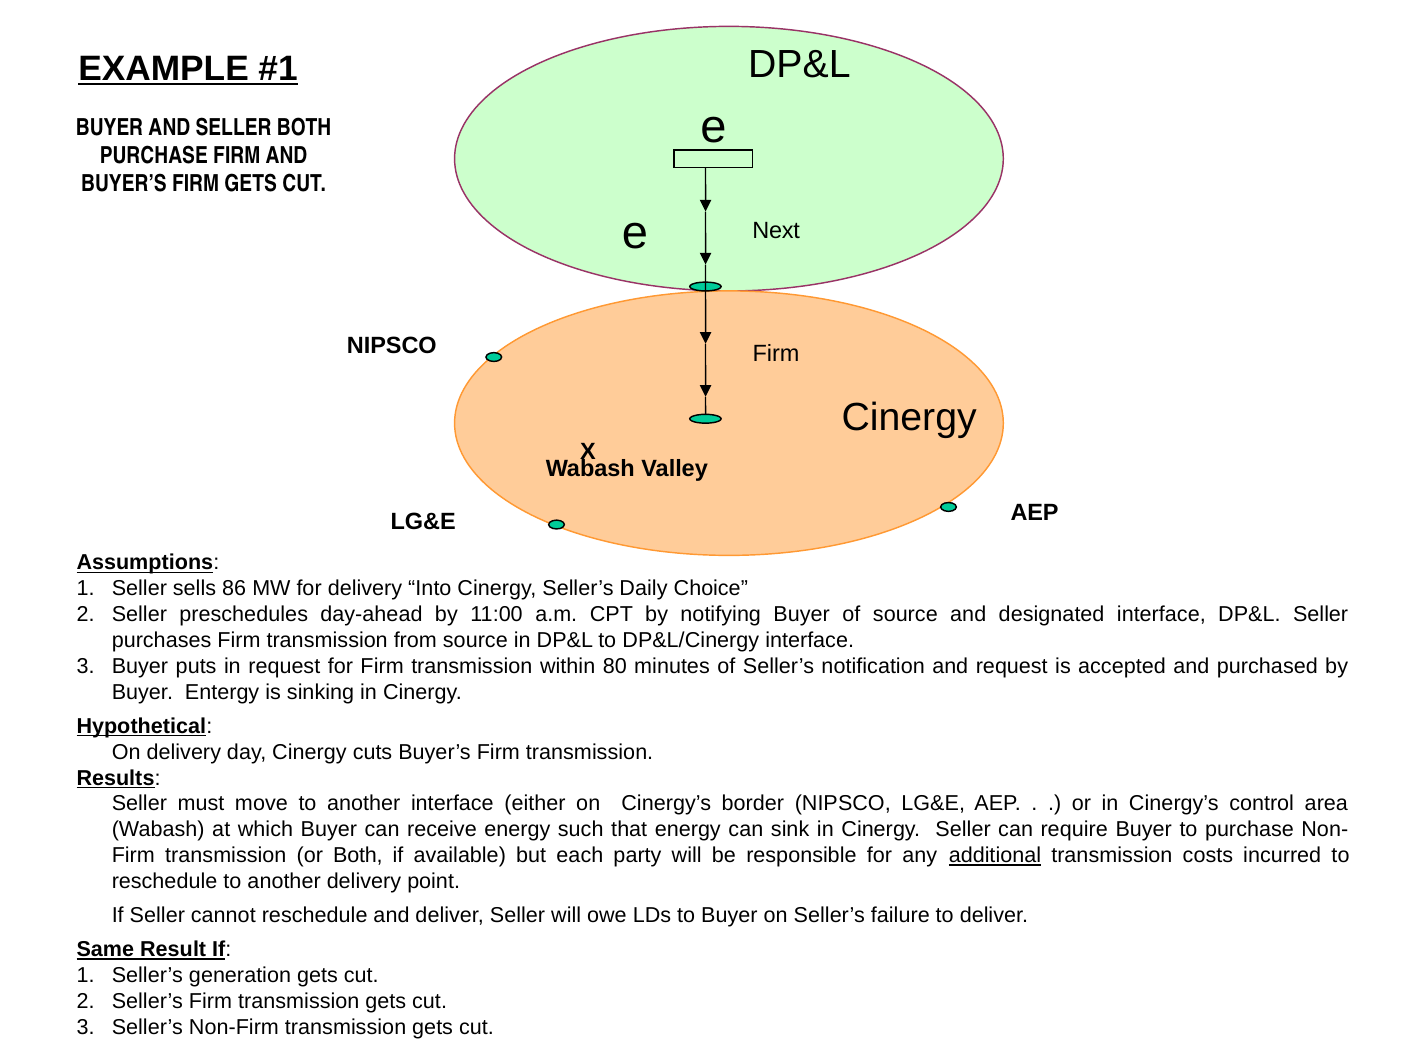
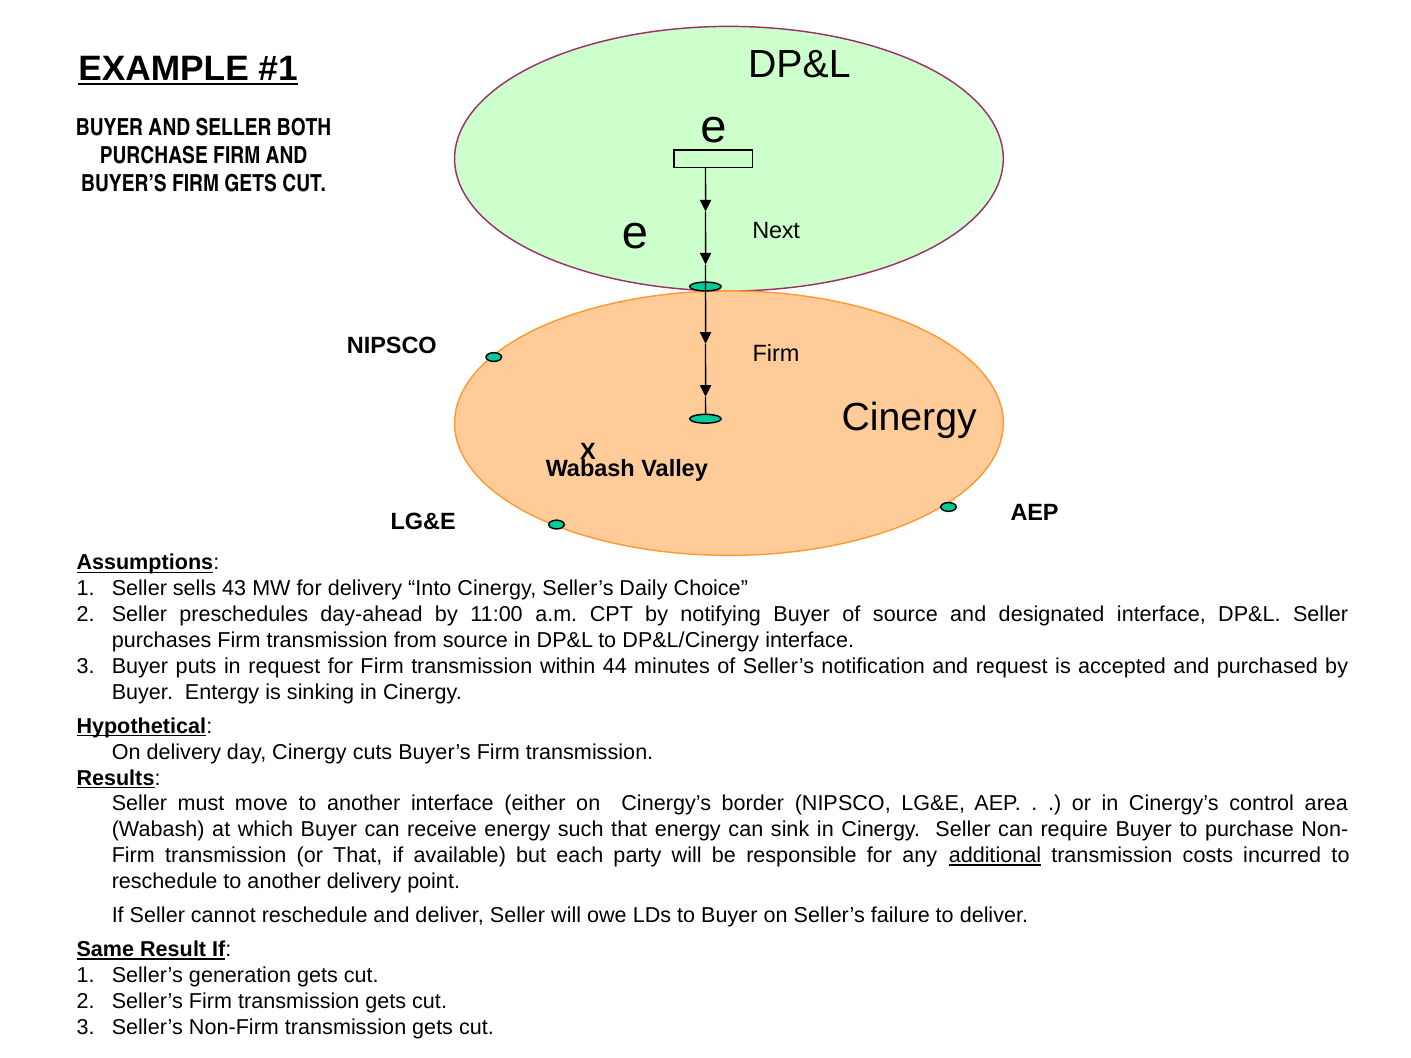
86: 86 -> 43
80: 80 -> 44
or Both: Both -> That
